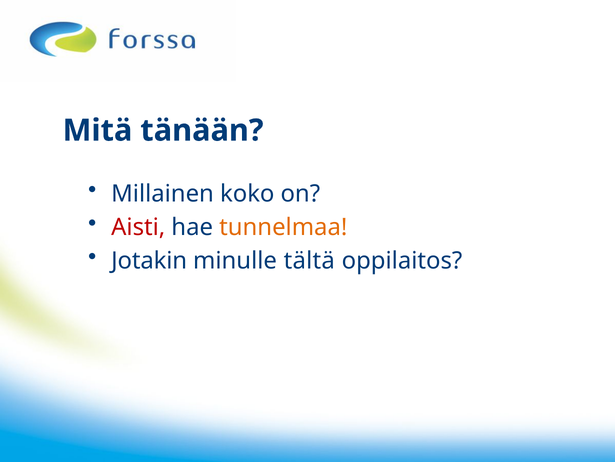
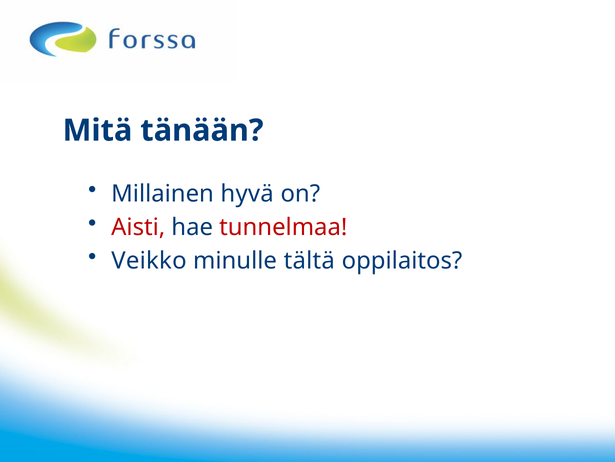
koko: koko -> hyvä
tunnelmaa colour: orange -> red
Jotakin: Jotakin -> Veikko
